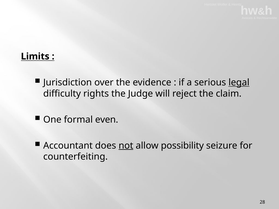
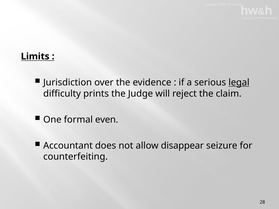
rights: rights -> prints
not underline: present -> none
possibility: possibility -> disappear
